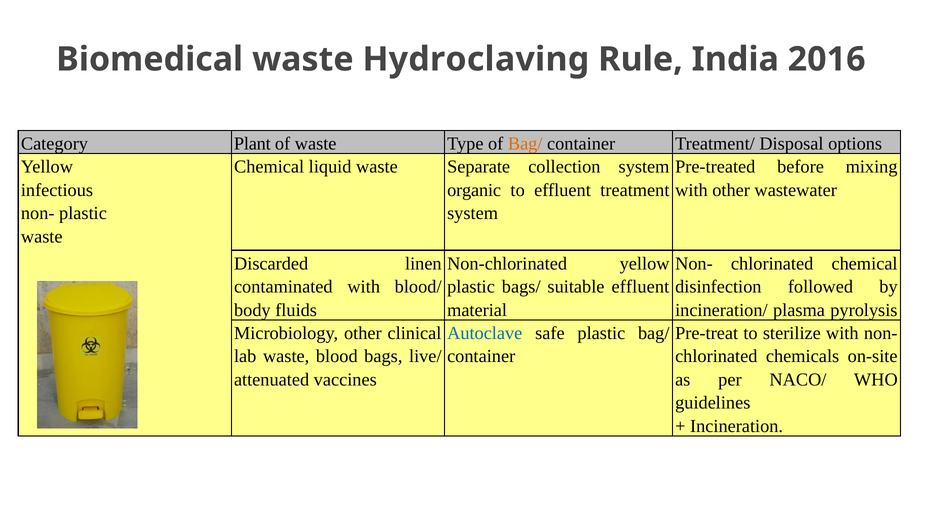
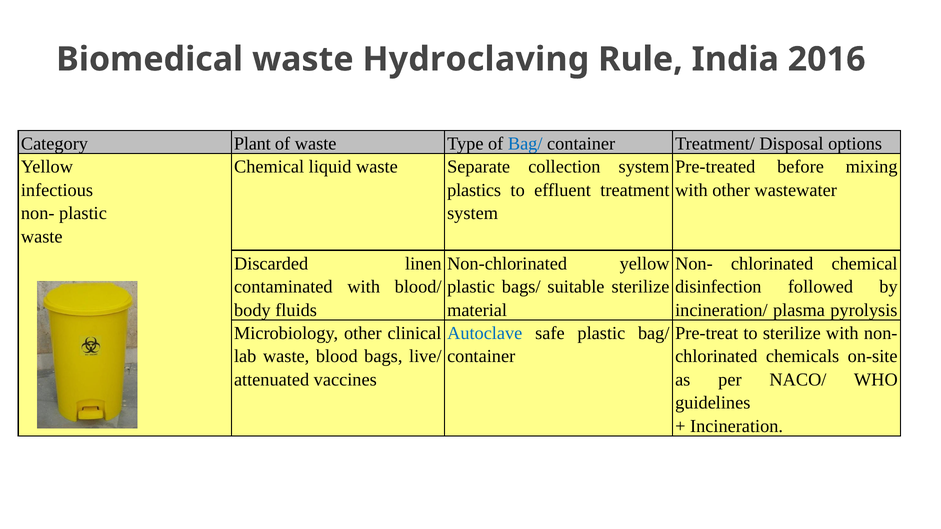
Bag/ at (525, 144) colour: orange -> blue
organic: organic -> plastics
suitable effluent: effluent -> sterilize
